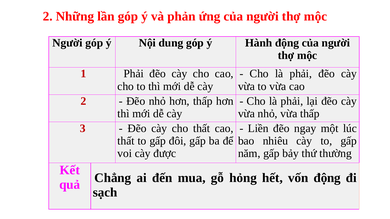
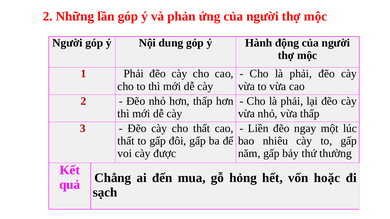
vốn động: động -> hoặc
